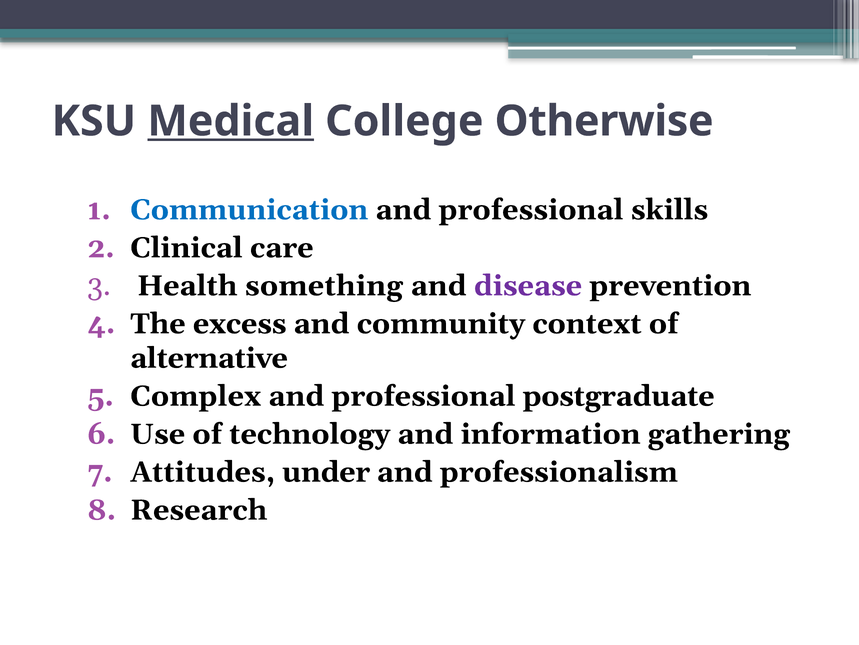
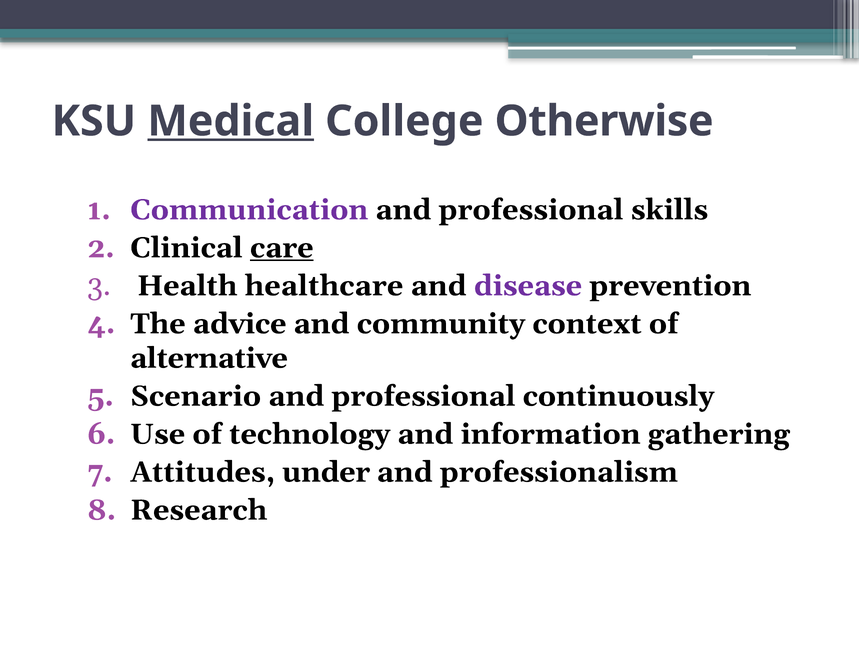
Communication colour: blue -> purple
care underline: none -> present
something: something -> healthcare
excess: excess -> advice
Complex: Complex -> Scenario
postgraduate: postgraduate -> continuously
